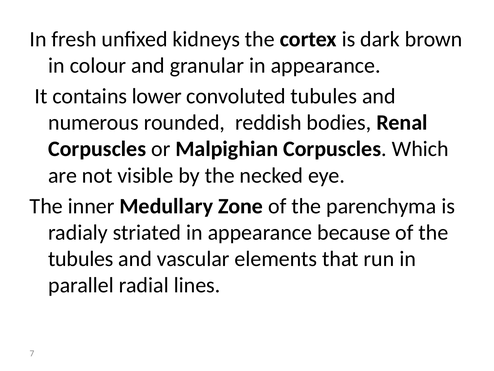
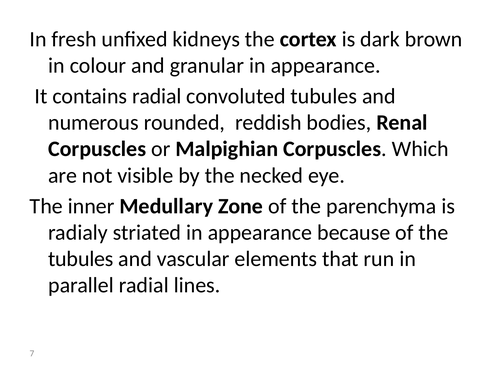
contains lower: lower -> radial
